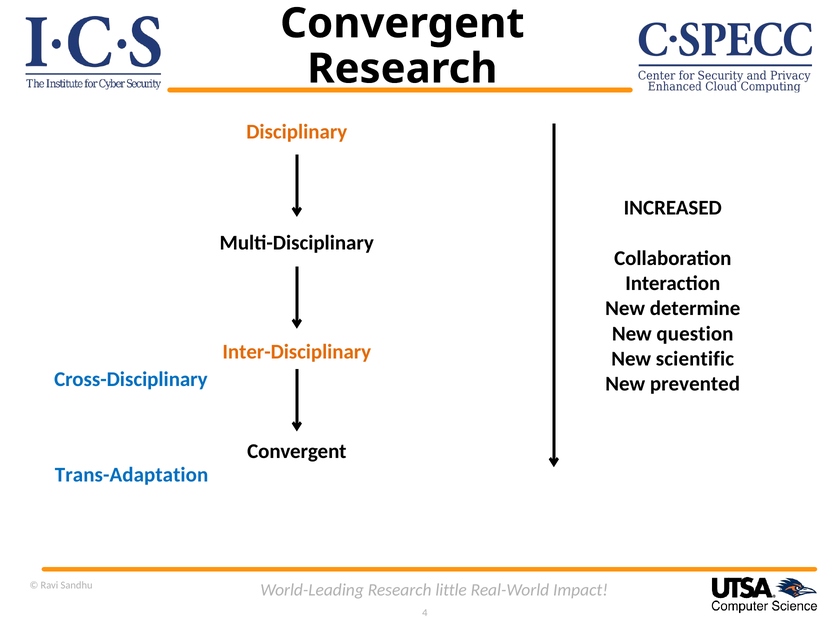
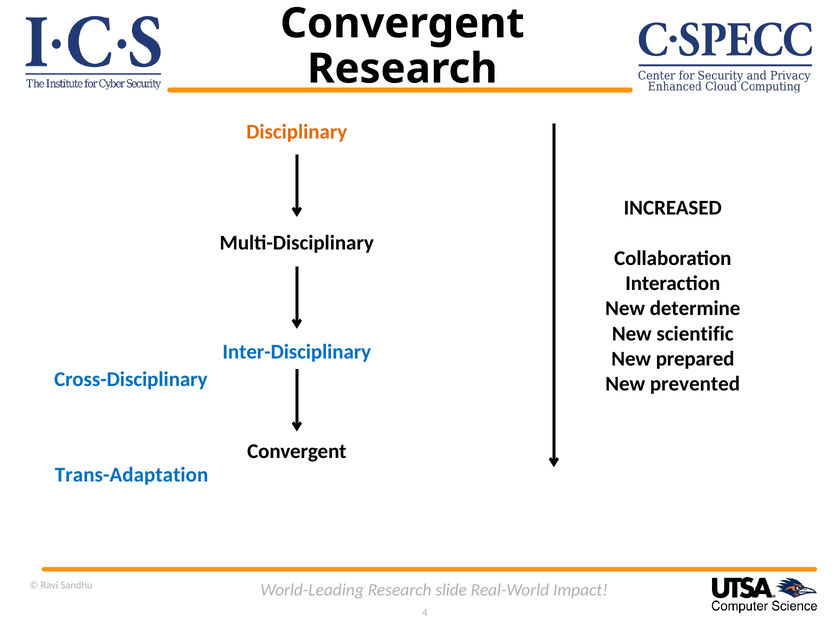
question: question -> scientific
Inter-Disciplinary colour: orange -> blue
scientific: scientific -> prepared
little: little -> slide
